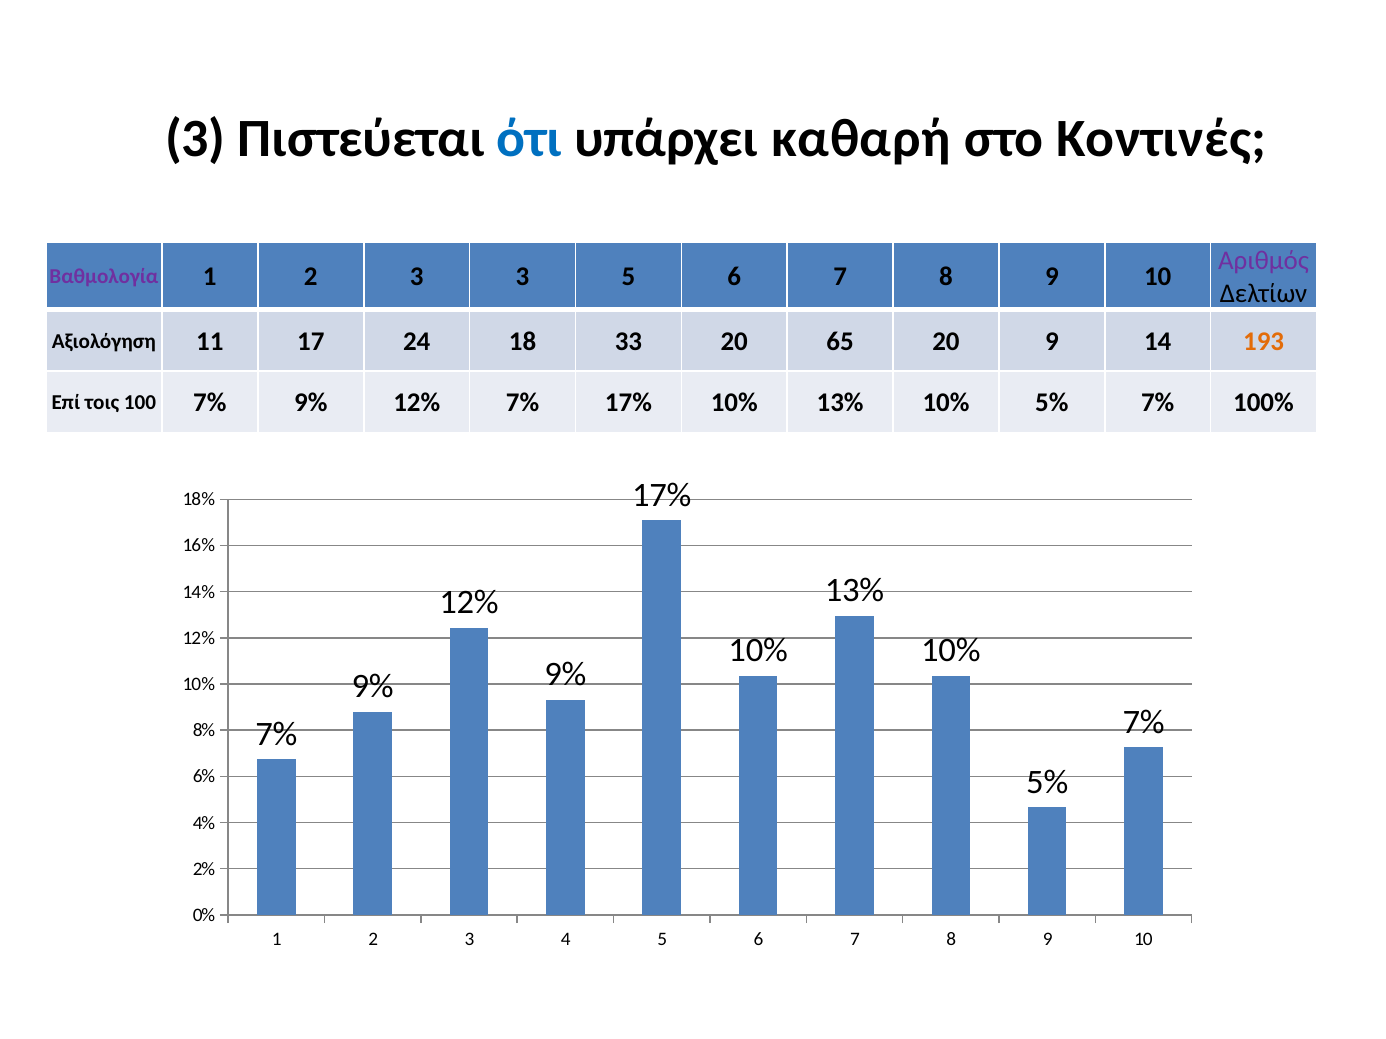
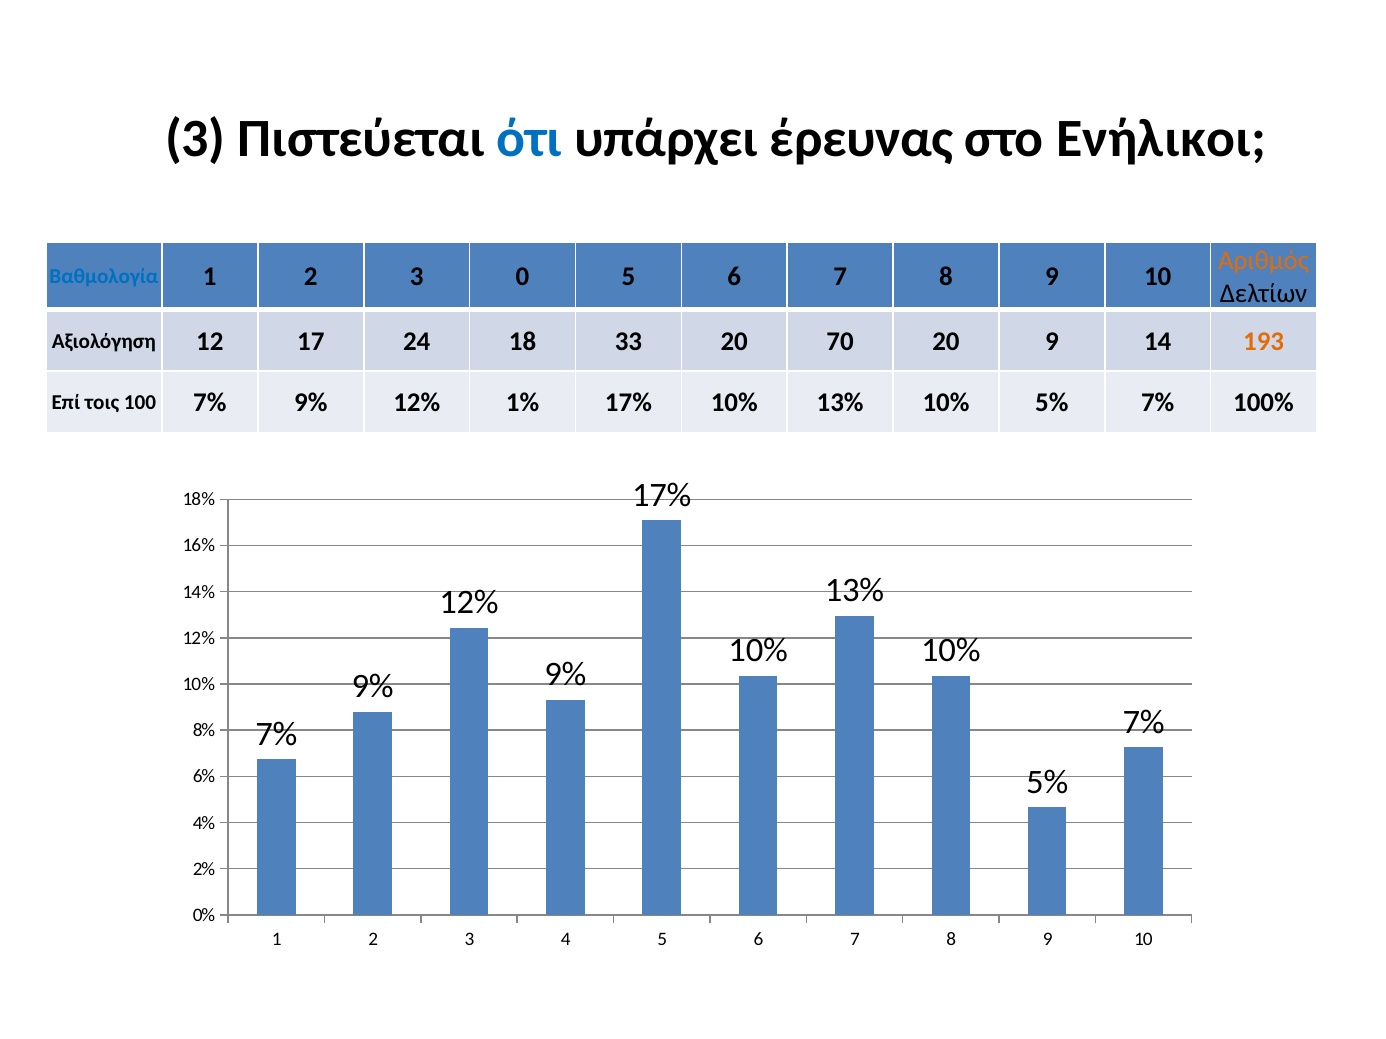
καθαρή: καθαρή -> έρευνας
Κοντινές: Κοντινές -> Ενήλικοι
Αριθμός colour: purple -> orange
Βαθμολογία colour: purple -> blue
3 3: 3 -> 0
11: 11 -> 12
65: 65 -> 70
12% 7%: 7% -> 1%
